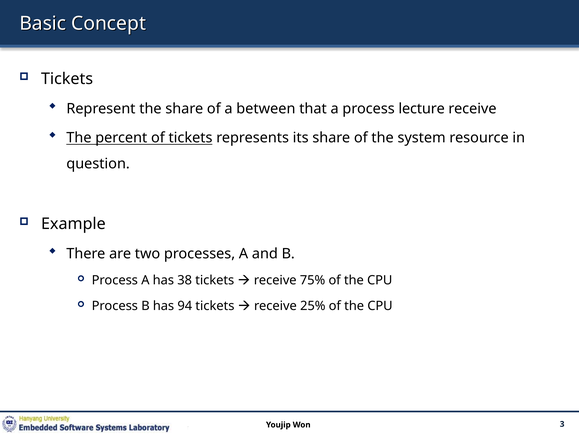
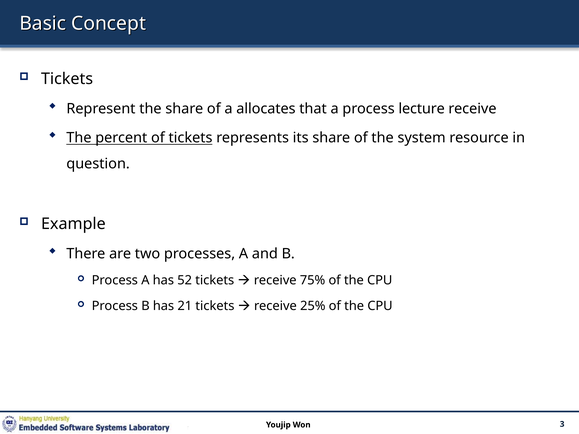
between: between -> allocates
38: 38 -> 52
94: 94 -> 21
